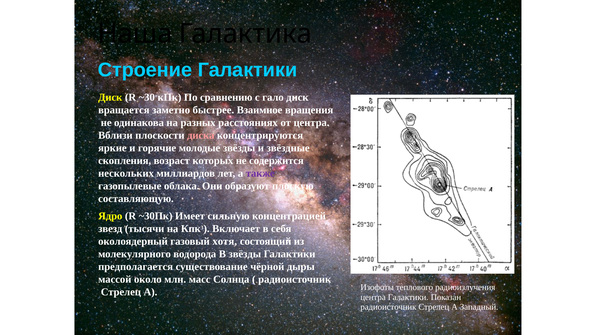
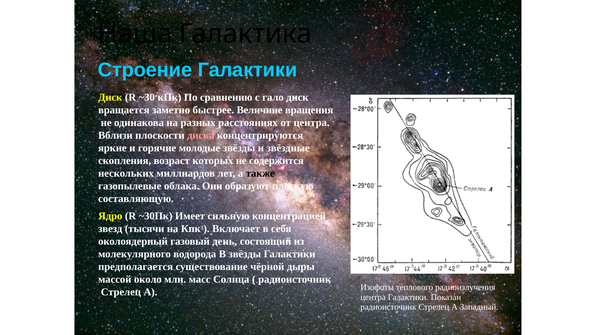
Взаимное: Взаимное -> Величине
также colour: purple -> black
хотя: хотя -> день
